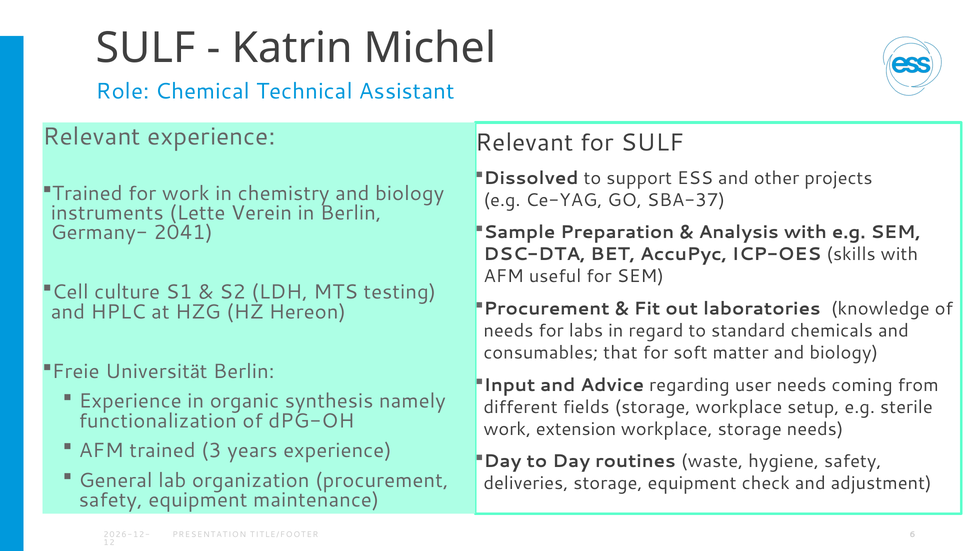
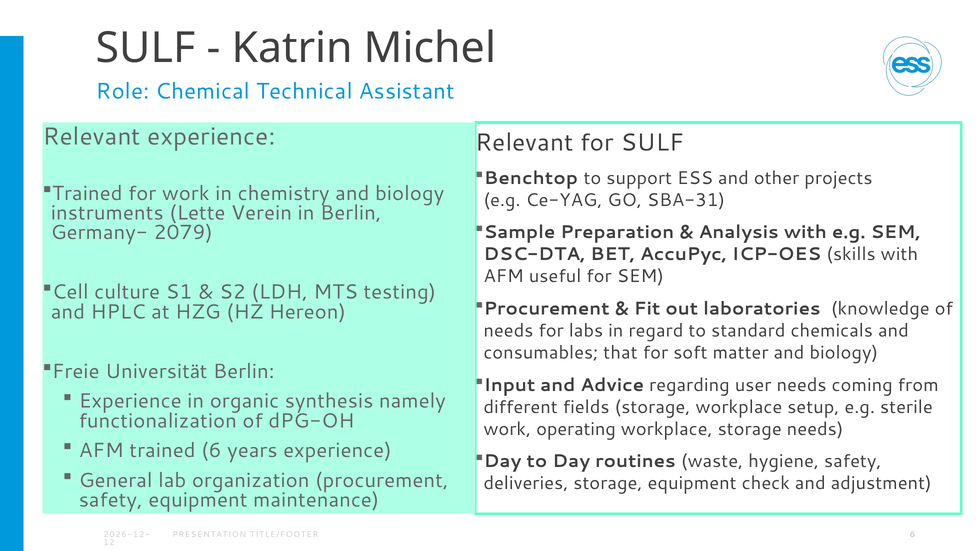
Dissolved: Dissolved -> Benchtop
SBA-37: SBA-37 -> SBA-31
2041: 2041 -> 2079
extension: extension -> operating
trained 3: 3 -> 6
